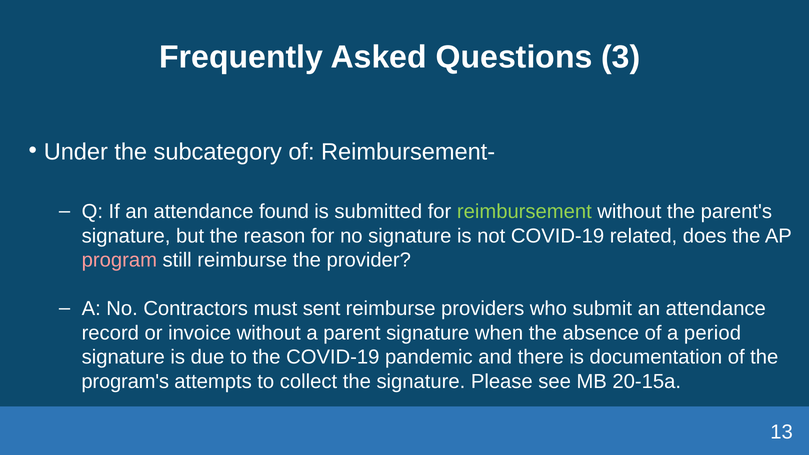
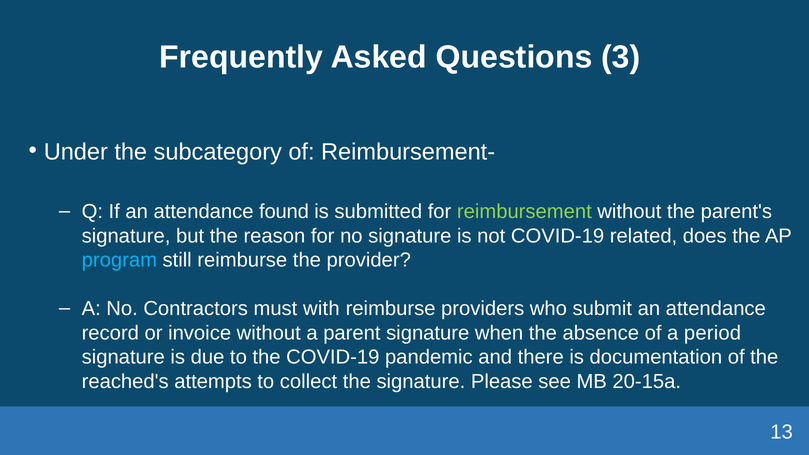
program colour: pink -> light blue
sent: sent -> with
program's: program's -> reached's
